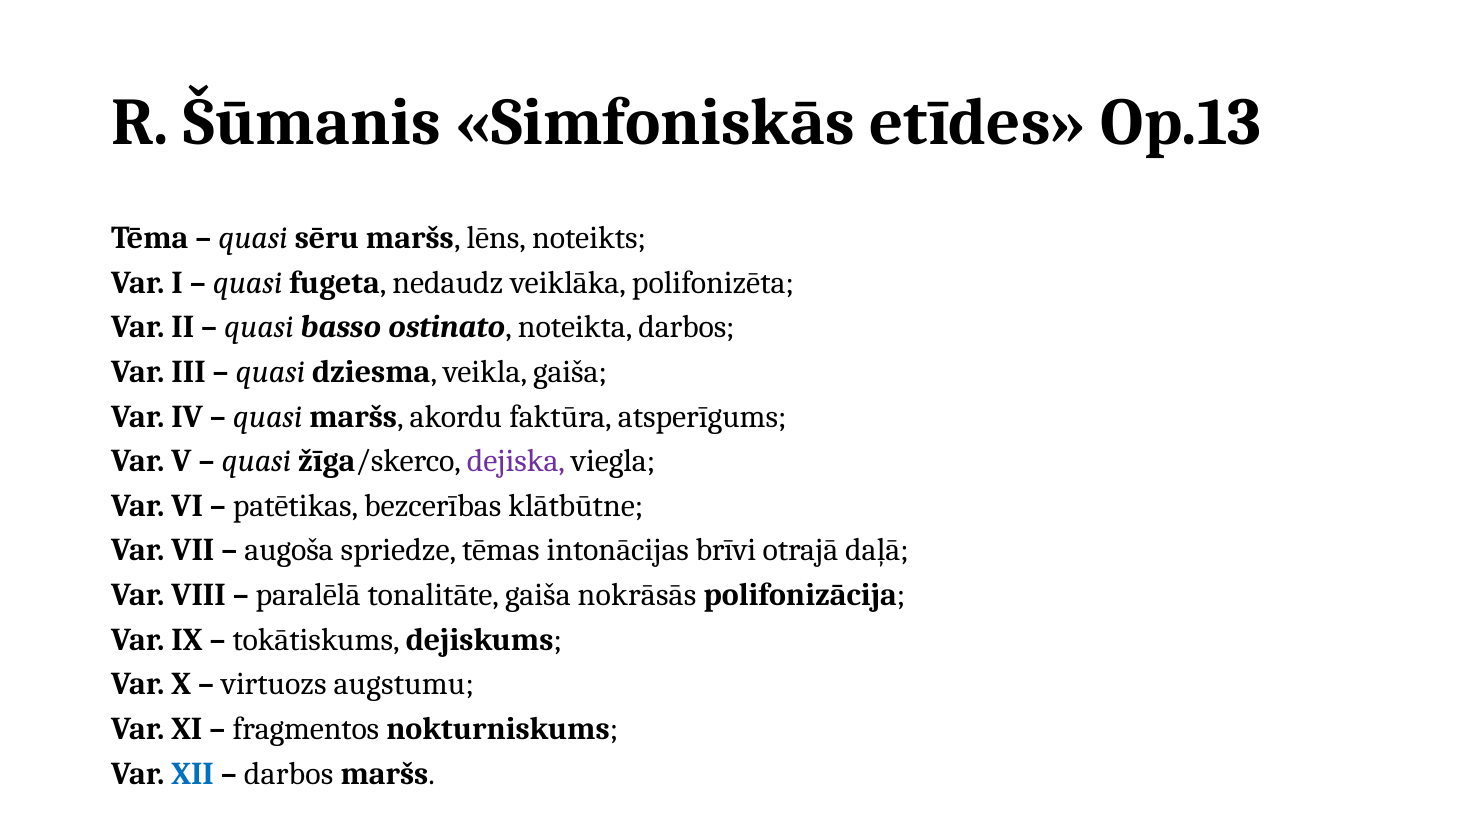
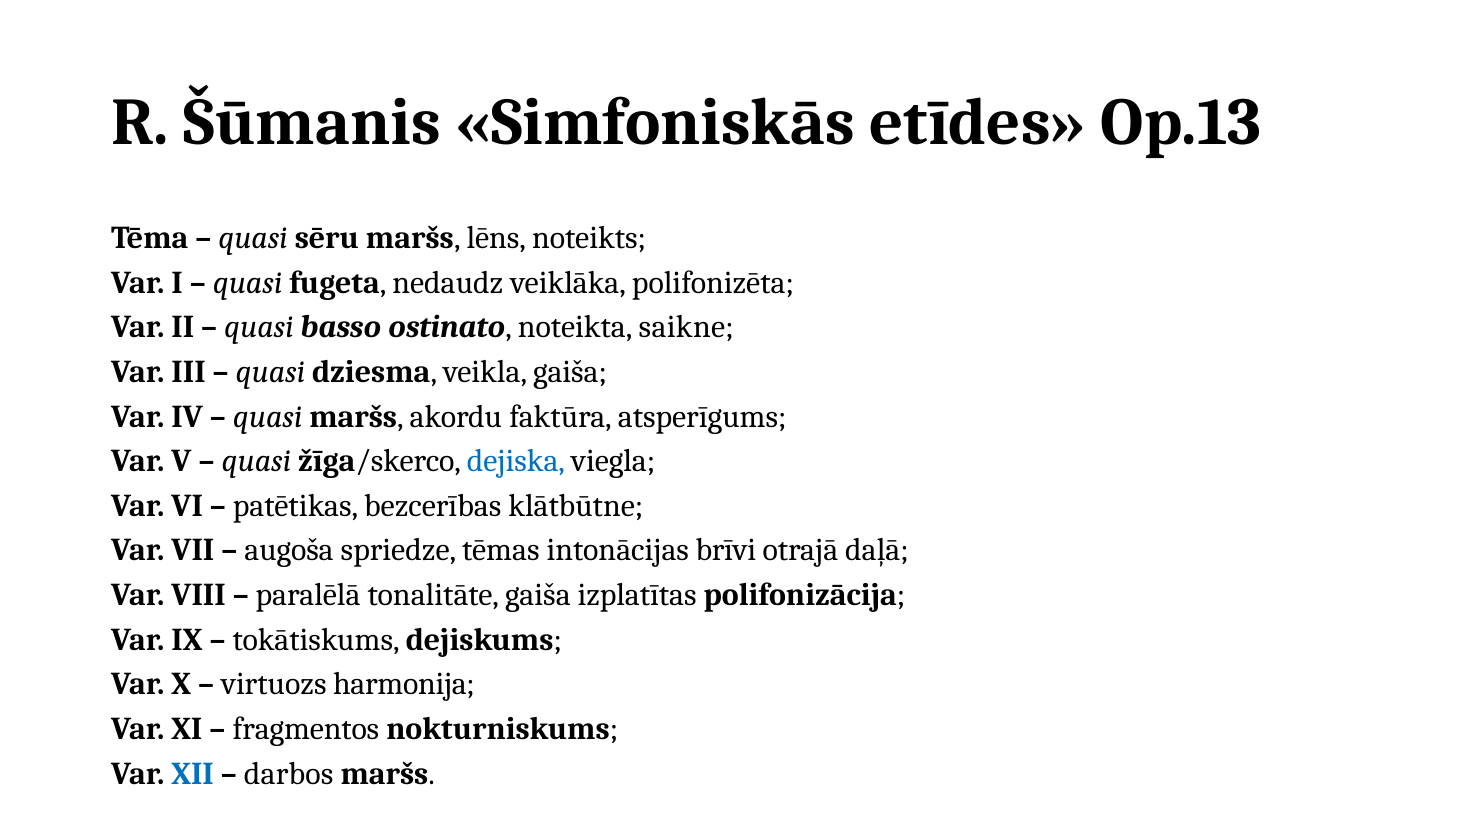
noteikta darbos: darbos -> saikne
dejiska colour: purple -> blue
nokrāsās: nokrāsās -> izplatītas
augstumu: augstumu -> harmonija
